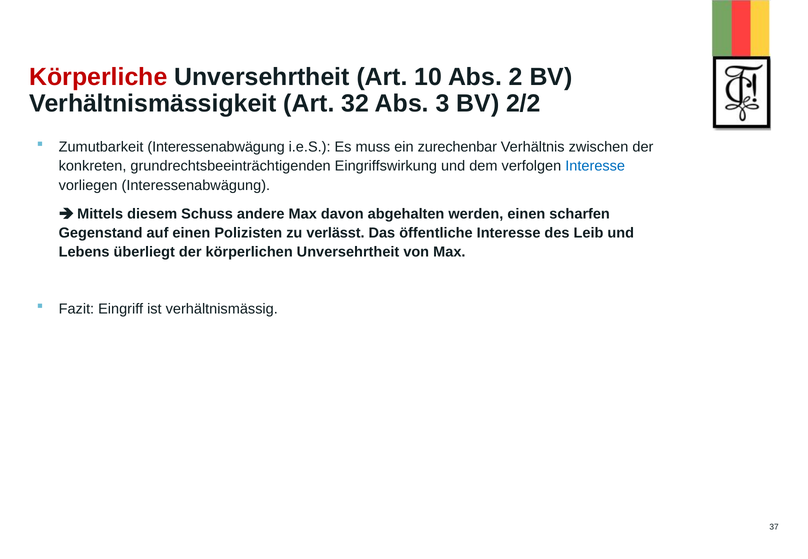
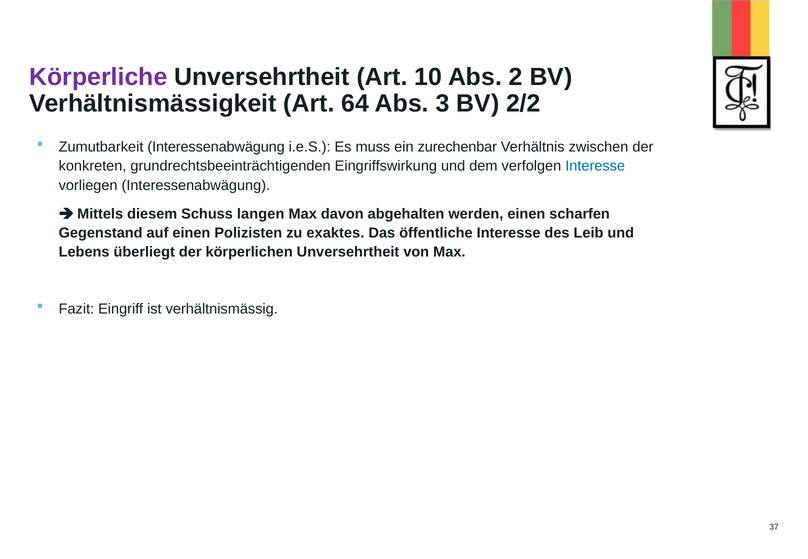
Körperliche colour: red -> purple
32: 32 -> 64
andere: andere -> langen
verlässt: verlässt -> exaktes
